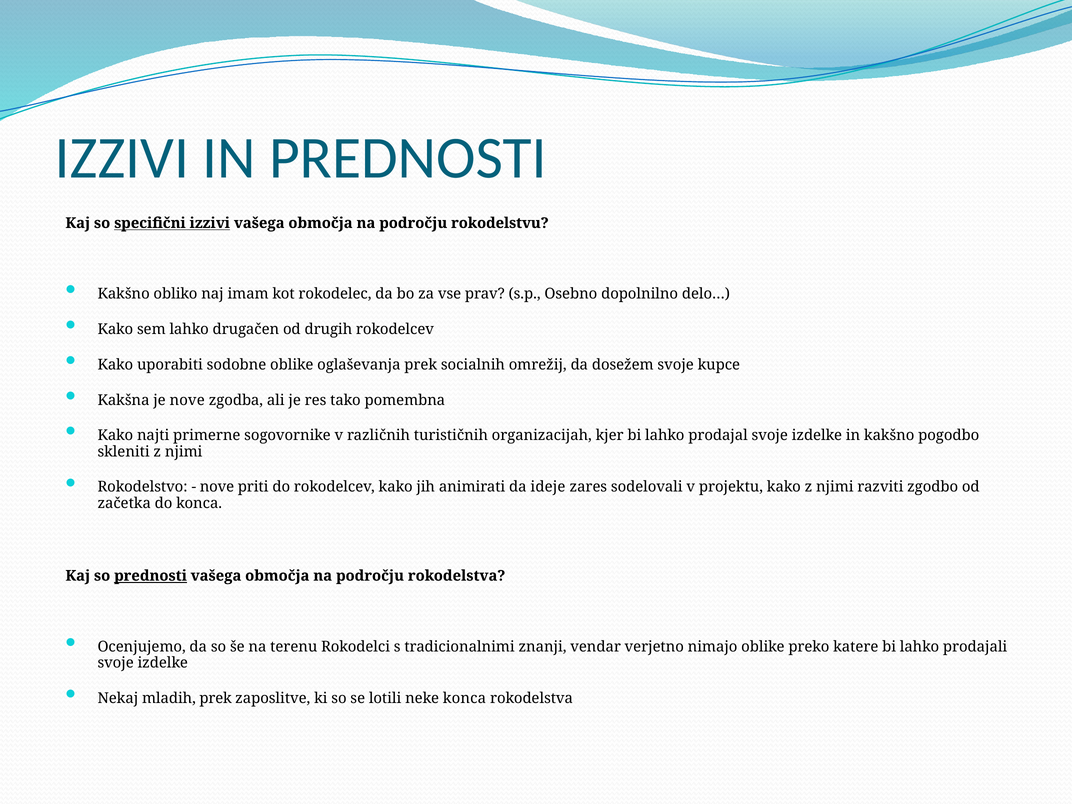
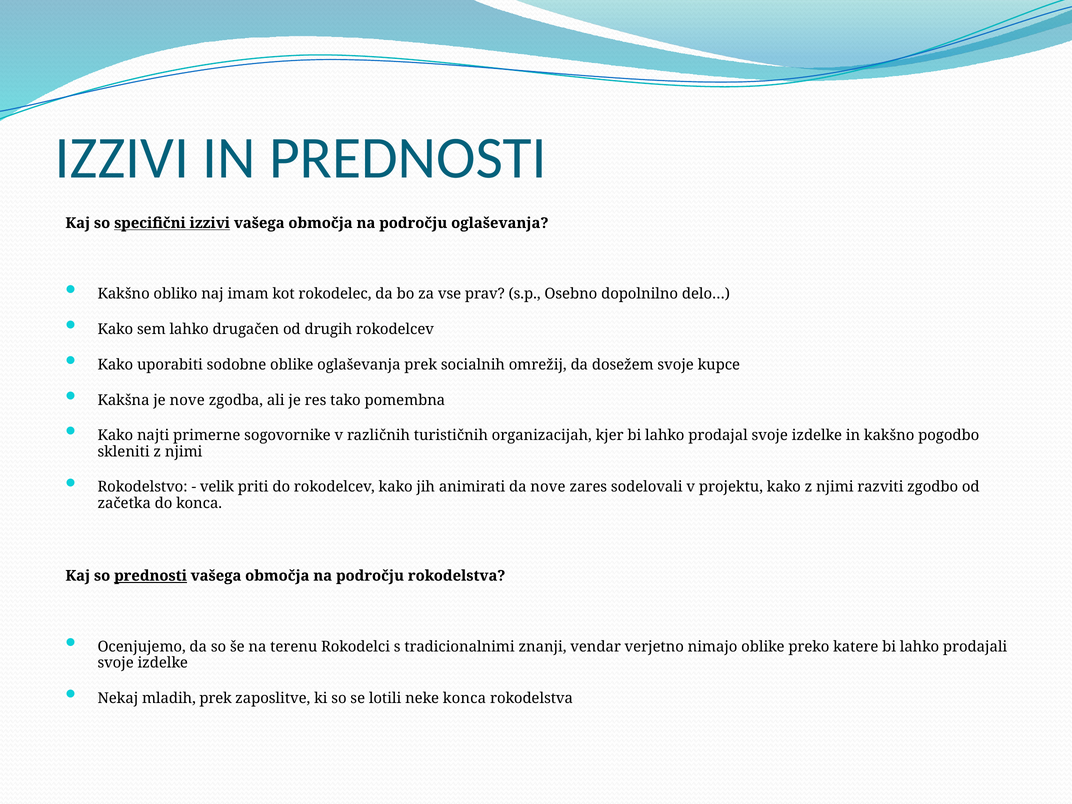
področju rokodelstvu: rokodelstvu -> oglaševanja
nove at (217, 487): nove -> velik
da ideje: ideje -> nove
